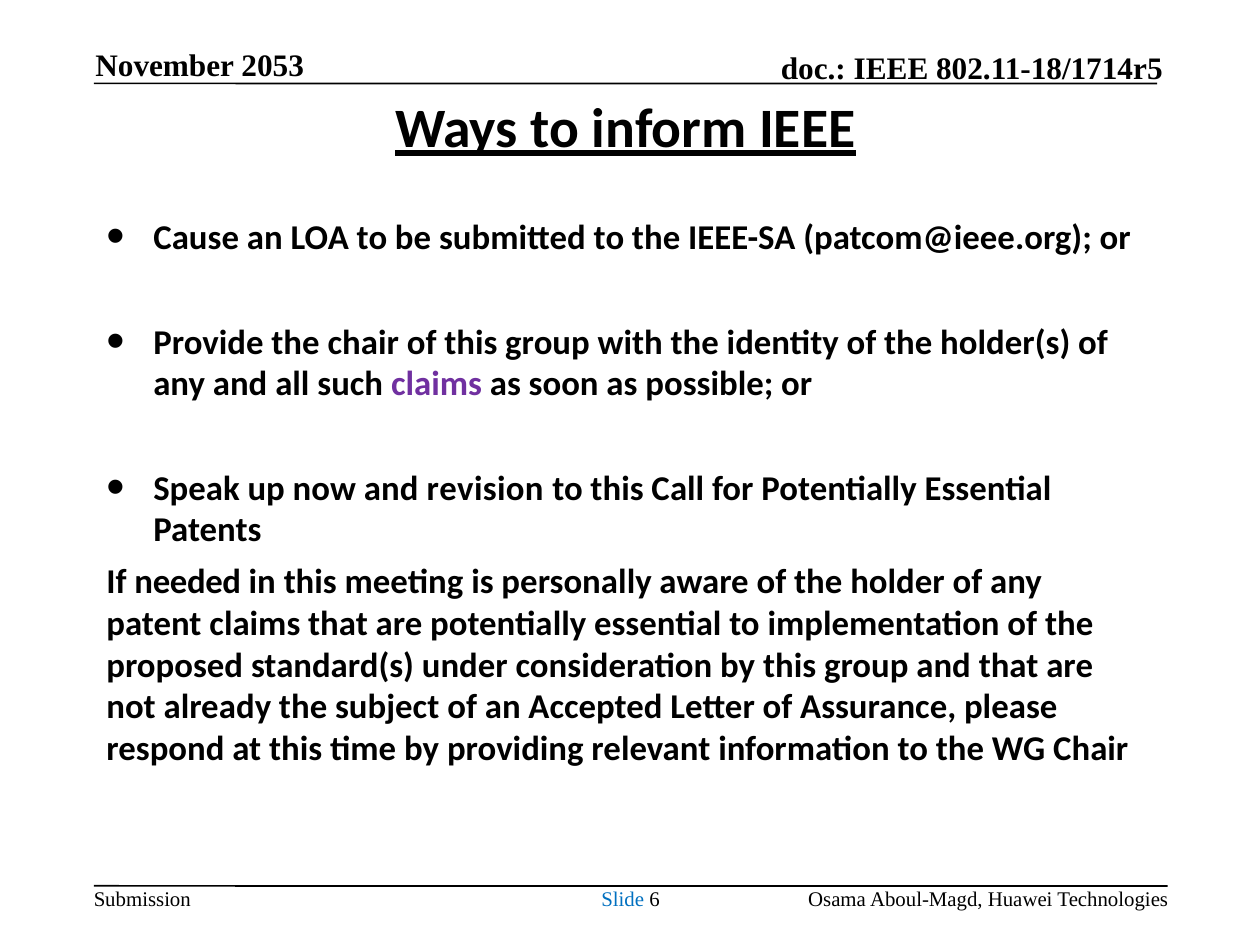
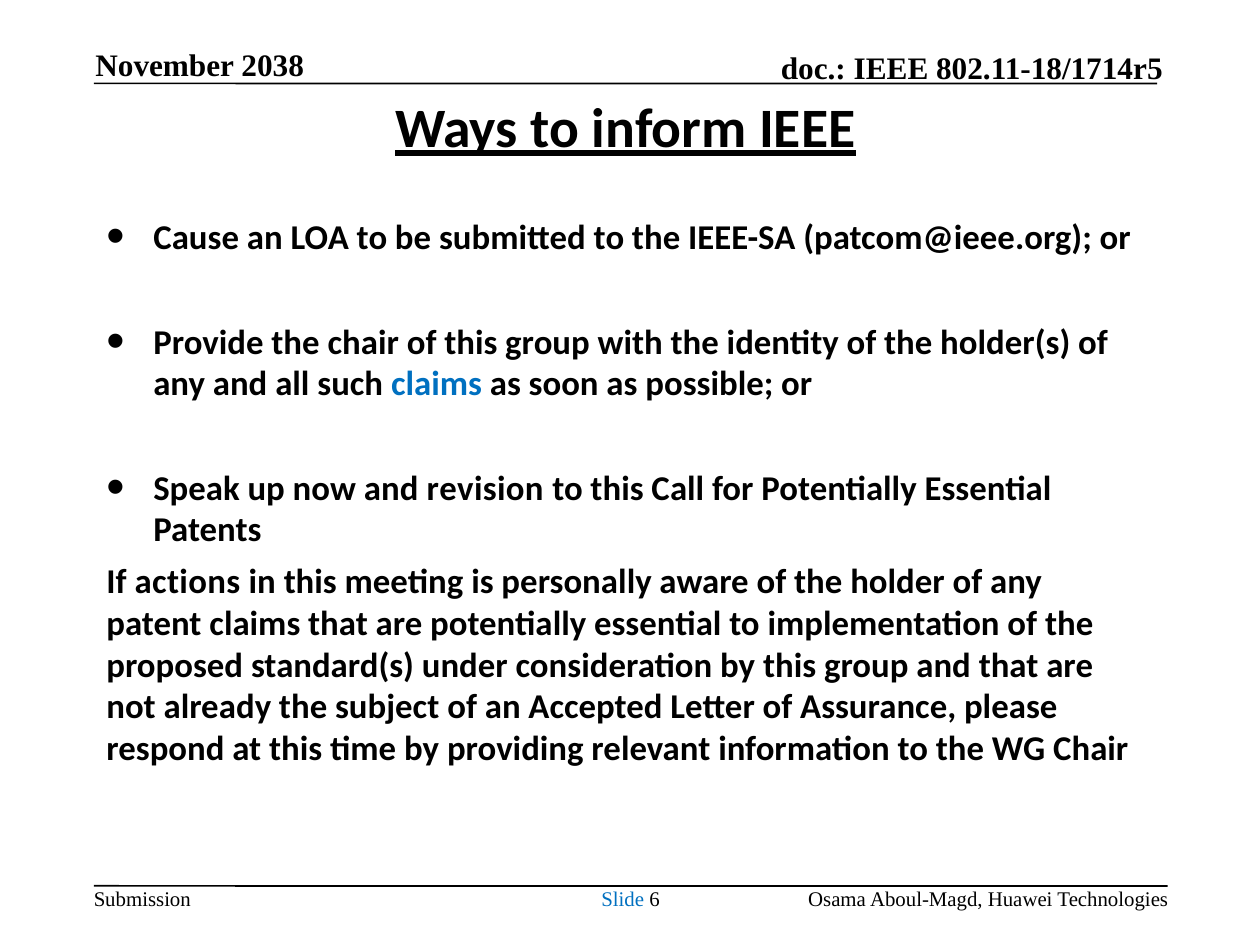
2053: 2053 -> 2038
claims at (437, 384) colour: purple -> blue
needed: needed -> actions
